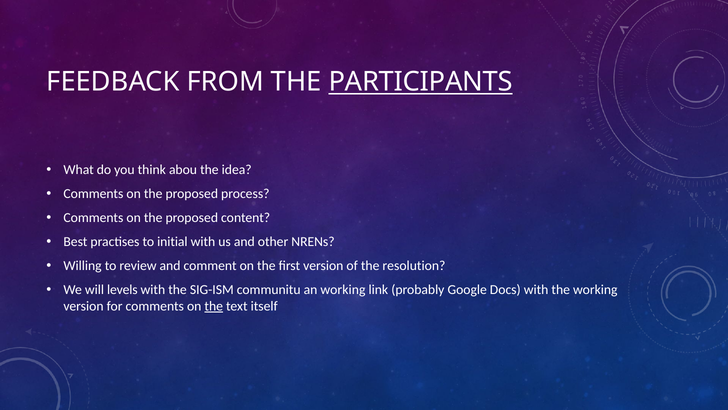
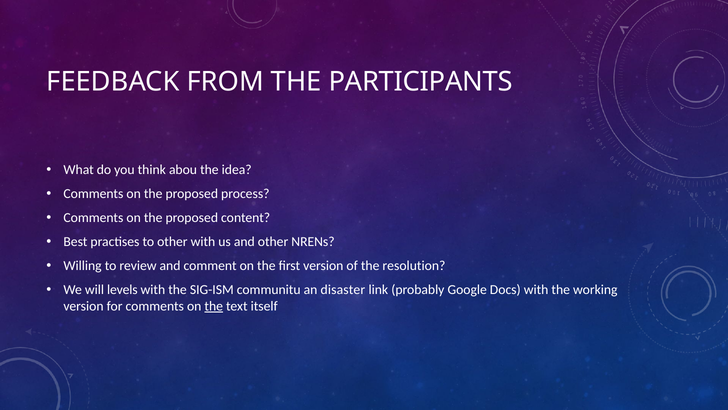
PARTICIPANTS underline: present -> none
to initial: initial -> other
an working: working -> disaster
